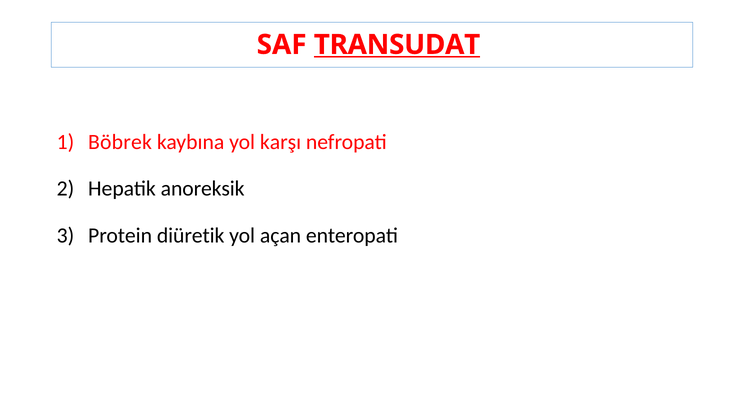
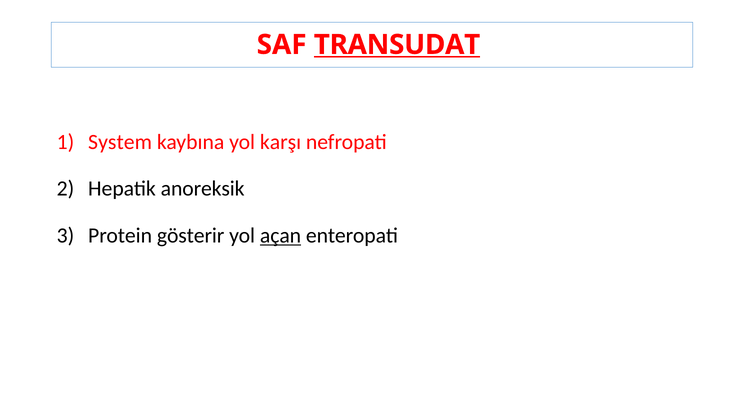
Böbrek: Böbrek -> System
diüretik: diüretik -> gösterir
açan underline: none -> present
